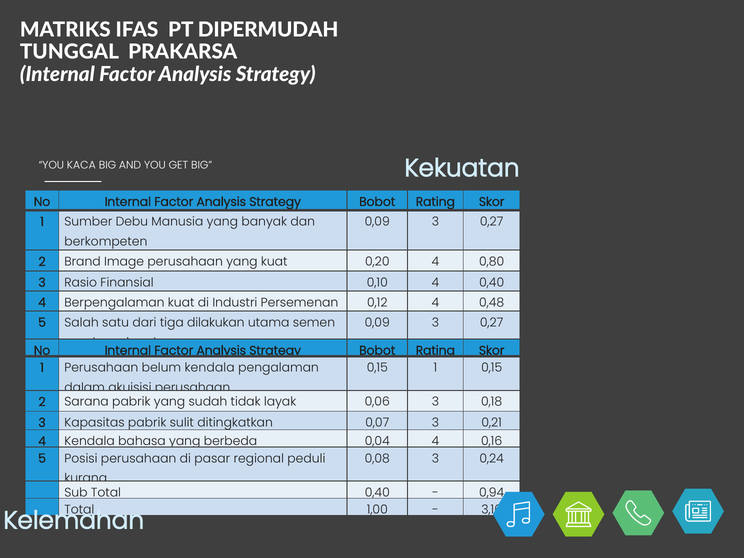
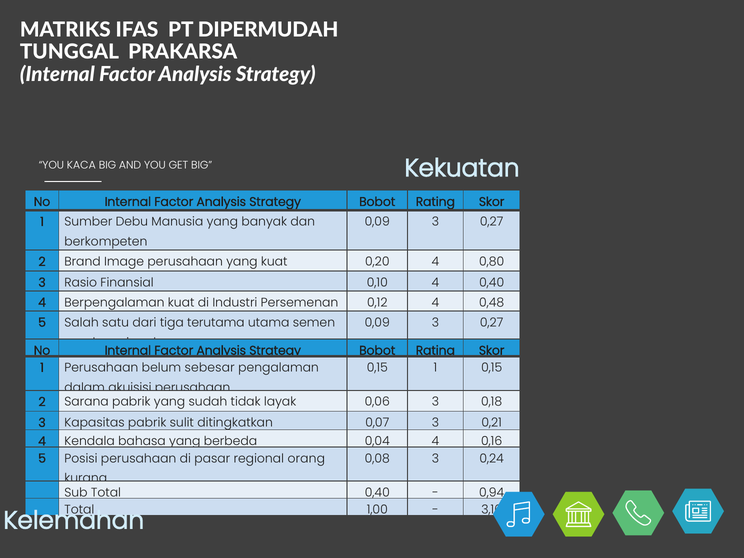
dilakukan: dilakukan -> terutama
belum kendala: kendala -> sebesar
peduli: peduli -> orang
